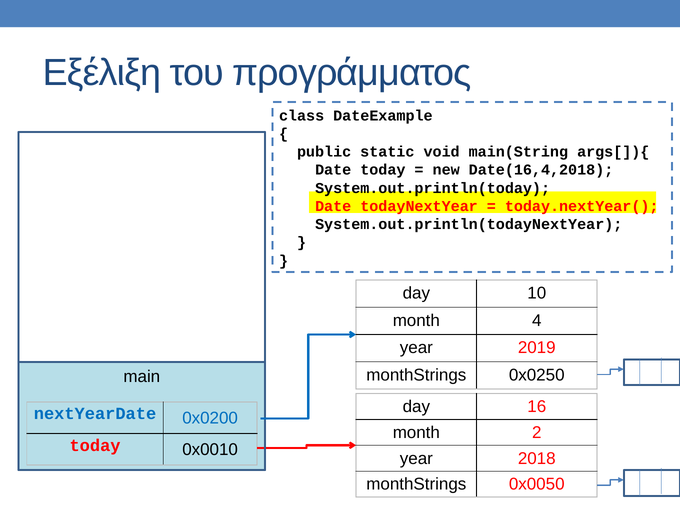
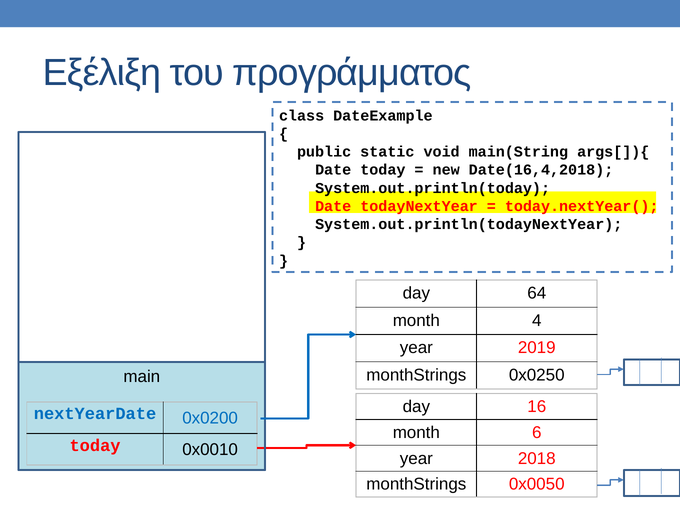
10: 10 -> 64
2: 2 -> 6
